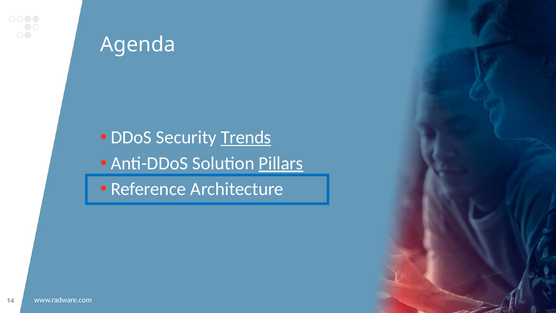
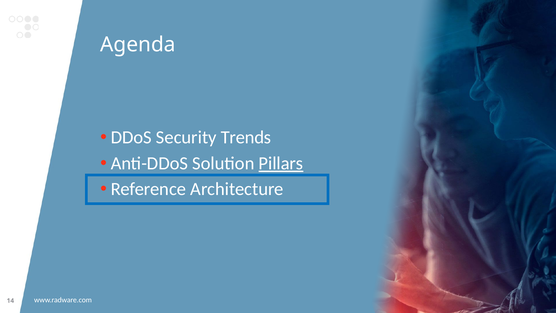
Trends underline: present -> none
